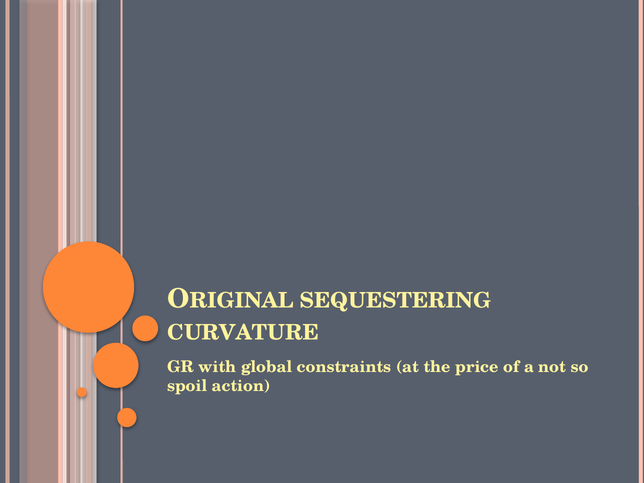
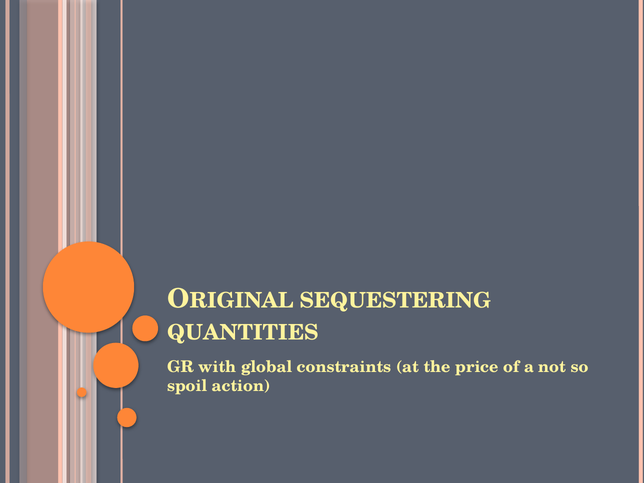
CURVATURE: CURVATURE -> QUANTITIES
